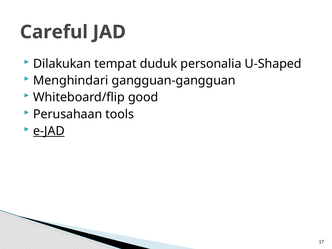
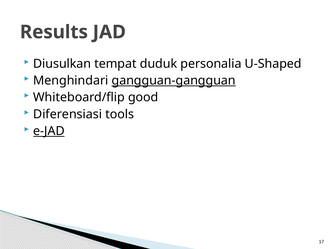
Careful: Careful -> Results
Dilakukan: Dilakukan -> Diusulkan
gangguan-gangguan underline: none -> present
Perusahaan: Perusahaan -> Diferensiasi
